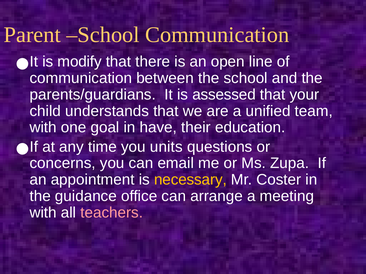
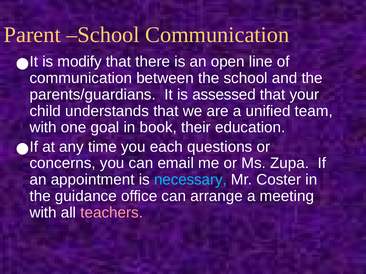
have: have -> book
units: units -> each
necessary colour: yellow -> light blue
